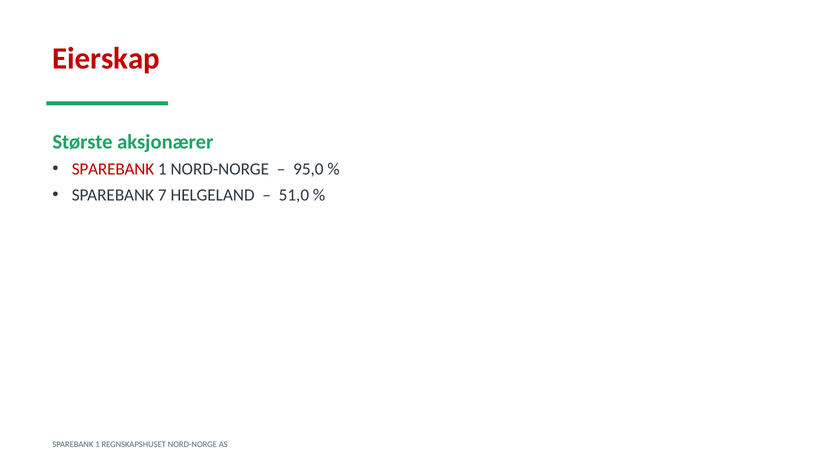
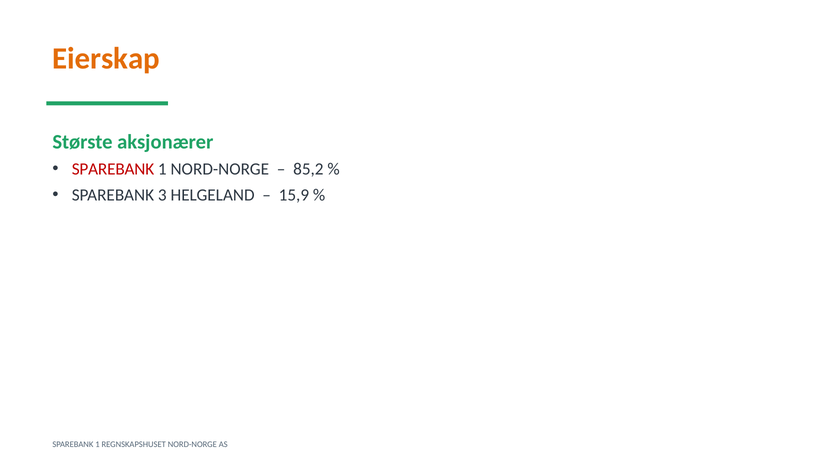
Eierskap colour: red -> orange
95,0: 95,0 -> 85,2
7: 7 -> 3
51,0: 51,0 -> 15,9
